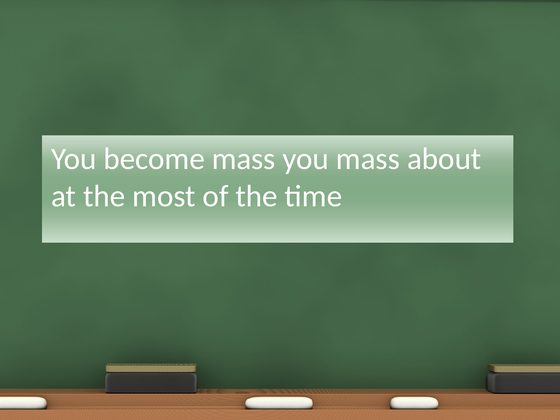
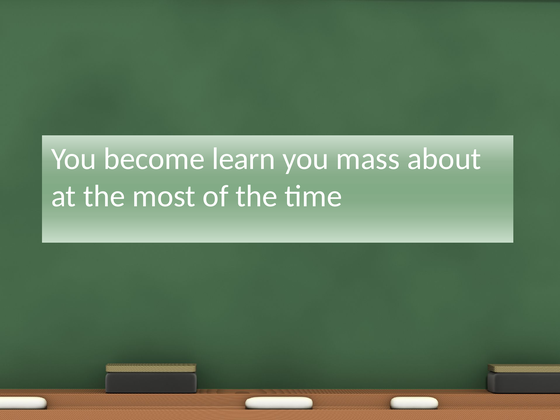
become mass: mass -> learn
